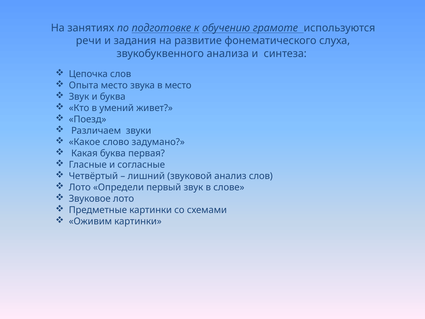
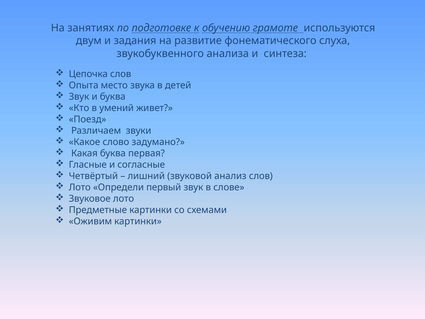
речи: речи -> двум
в место: место -> детей
